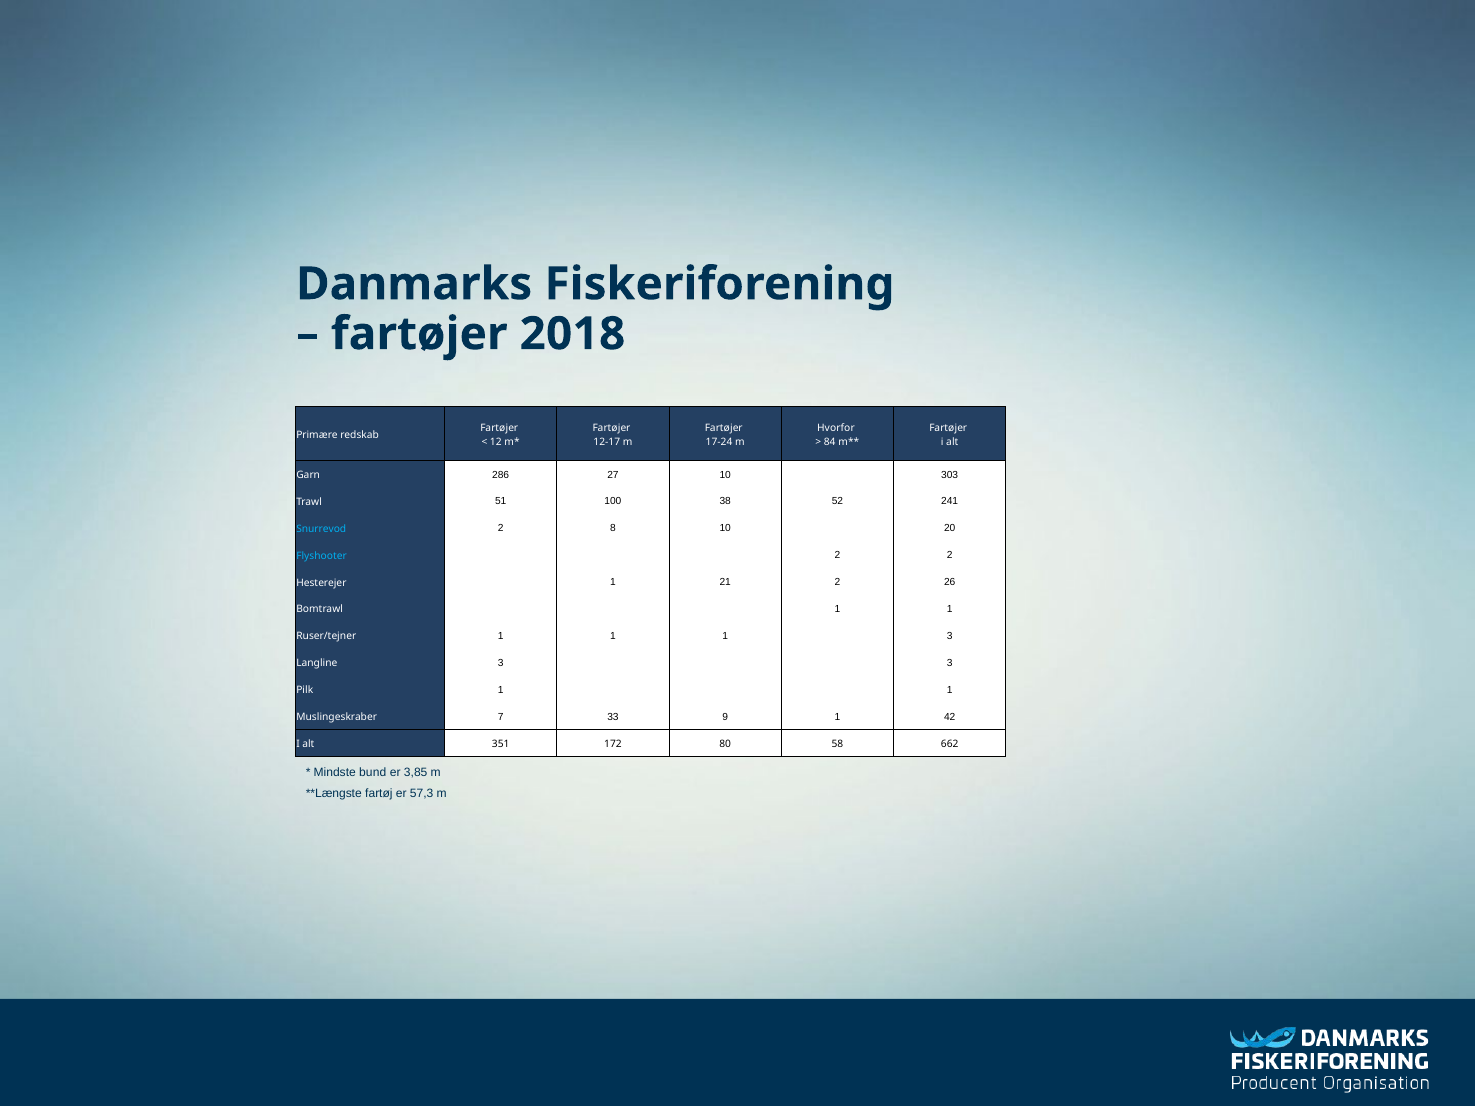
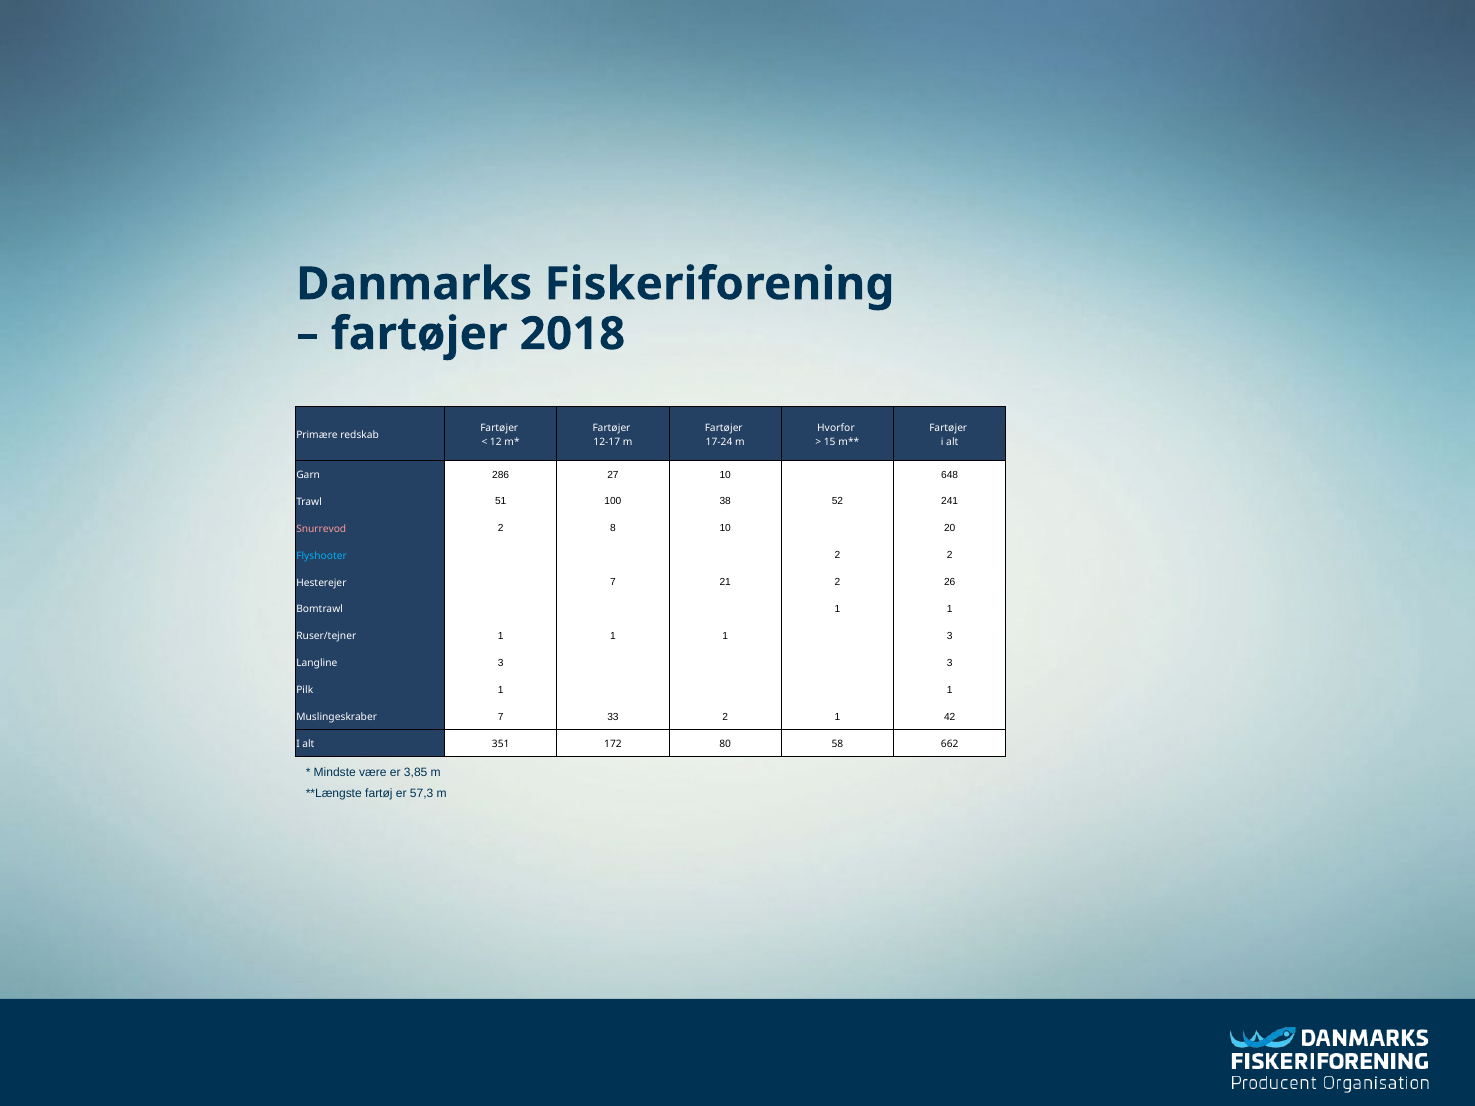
84: 84 -> 15
303: 303 -> 648
Snurrevod colour: light blue -> pink
Hesterejer 1: 1 -> 7
33 9: 9 -> 2
bund: bund -> være
